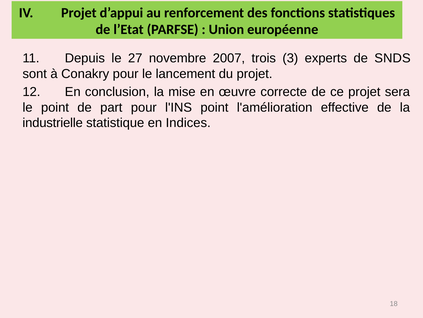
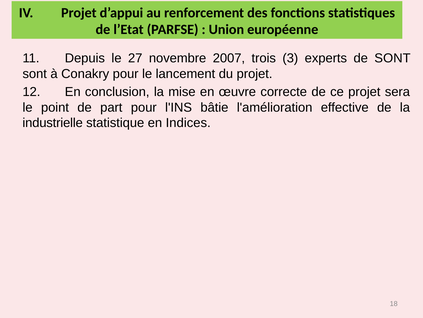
de SNDS: SNDS -> SONT
l'INS point: point -> bâtie
